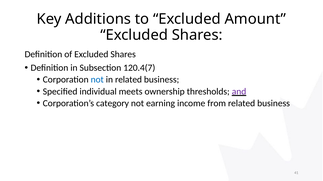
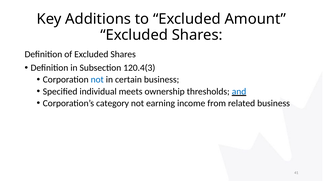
120.4(7: 120.4(7 -> 120.4(3
in related: related -> certain
and colour: purple -> blue
